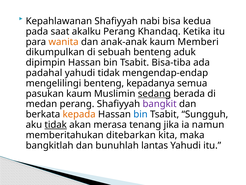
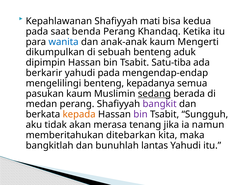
nabi: nabi -> mati
akalku: akalku -> benda
wanita colour: orange -> blue
Memberi: Memberi -> Mengerti
Bisa-tiba: Bisa-tiba -> Satu-tiba
padahal: padahal -> berkarir
yahudi tidak: tidak -> pada
bin at (141, 114) colour: blue -> purple
tidak at (56, 124) underline: present -> none
